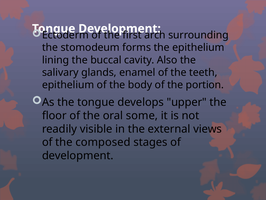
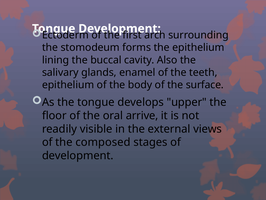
portion: portion -> surface
some: some -> arrive
